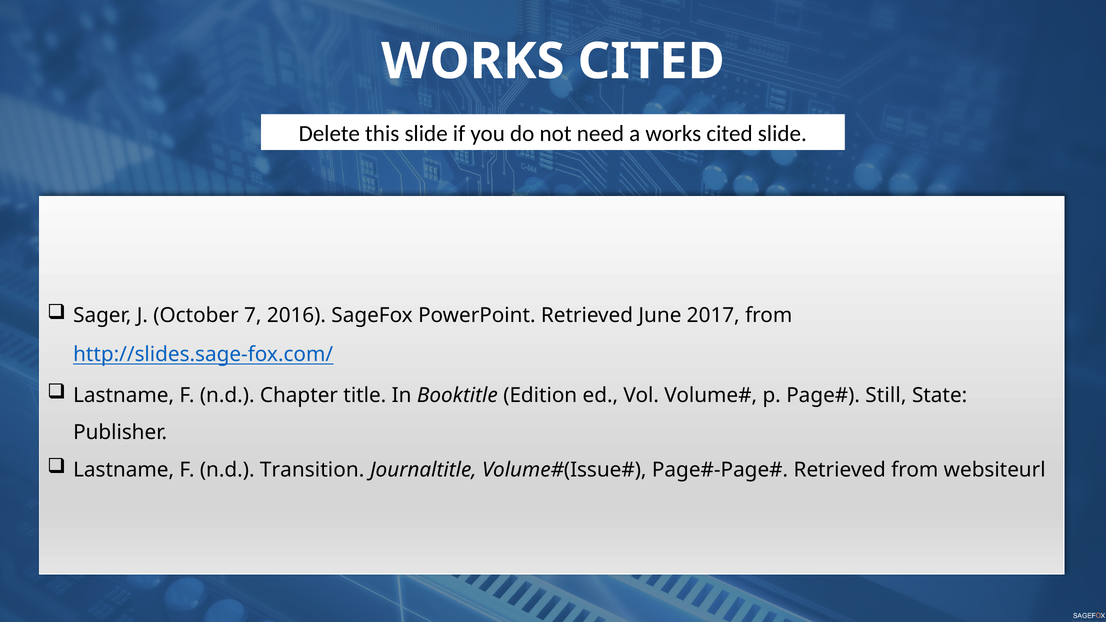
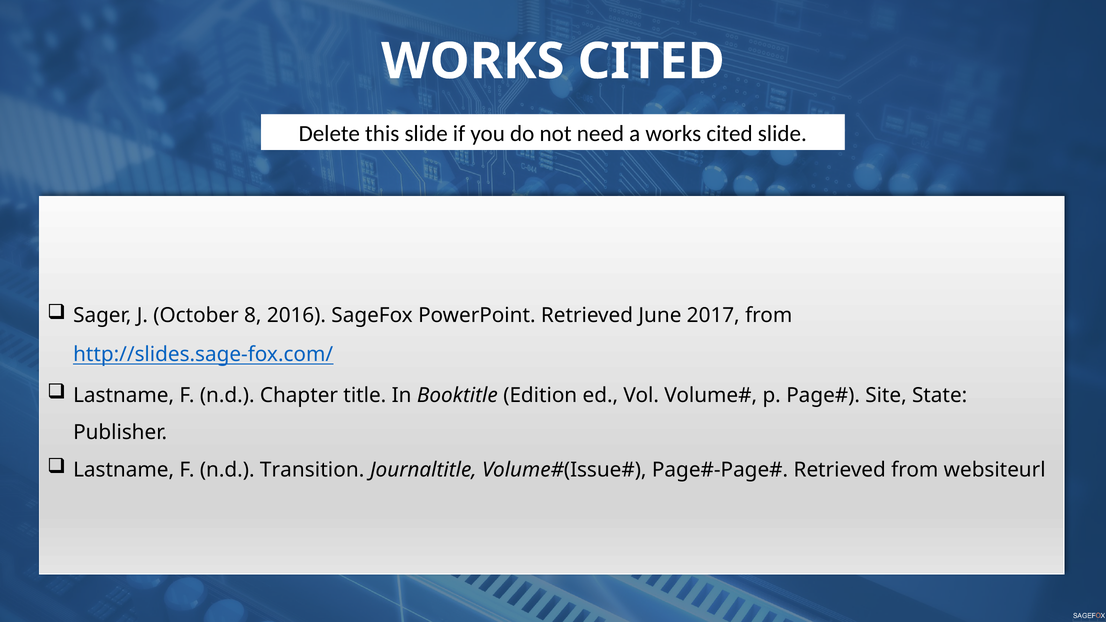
7: 7 -> 8
Still: Still -> Site
